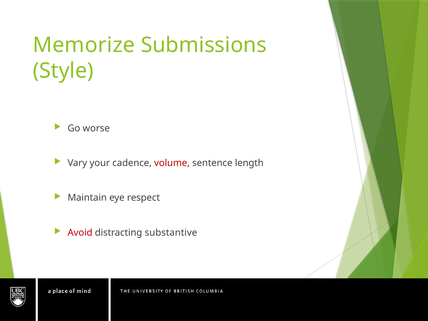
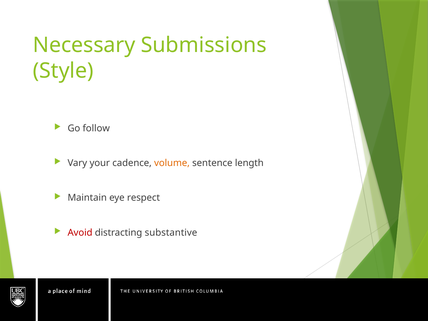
Memorize: Memorize -> Necessary
worse: worse -> follow
volume colour: red -> orange
